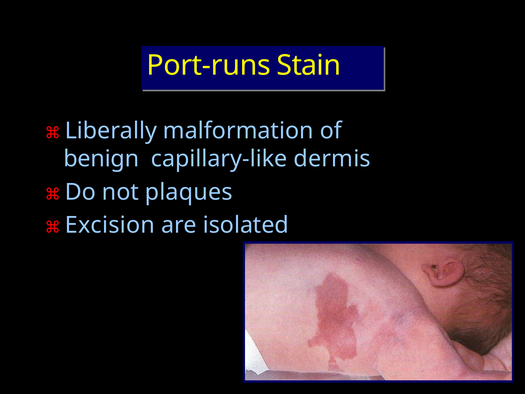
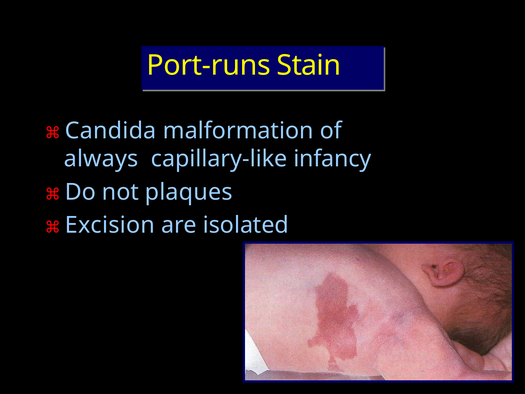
Liberally: Liberally -> Candida
benign: benign -> always
dermis: dermis -> infancy
